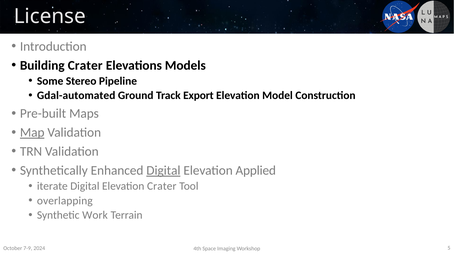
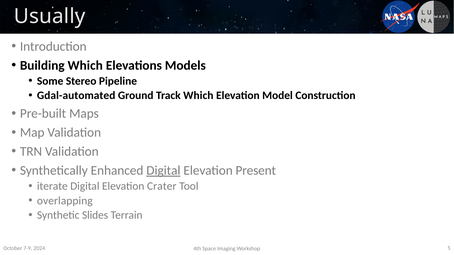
License: License -> Usually
Building Crater: Crater -> Which
Track Export: Export -> Which
Map underline: present -> none
Applied: Applied -> Present
Work: Work -> Slides
